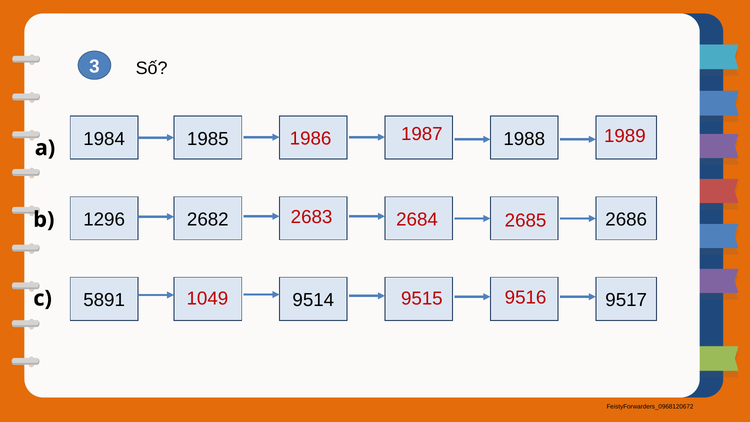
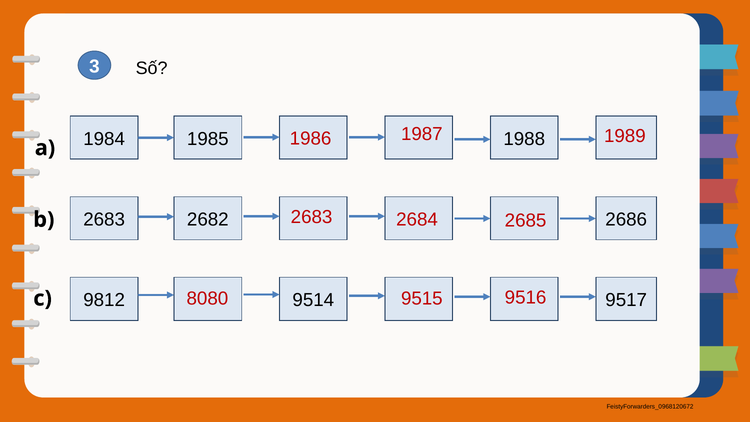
1296 at (104, 219): 1296 -> 2683
1049: 1049 -> 8080
5891: 5891 -> 9812
